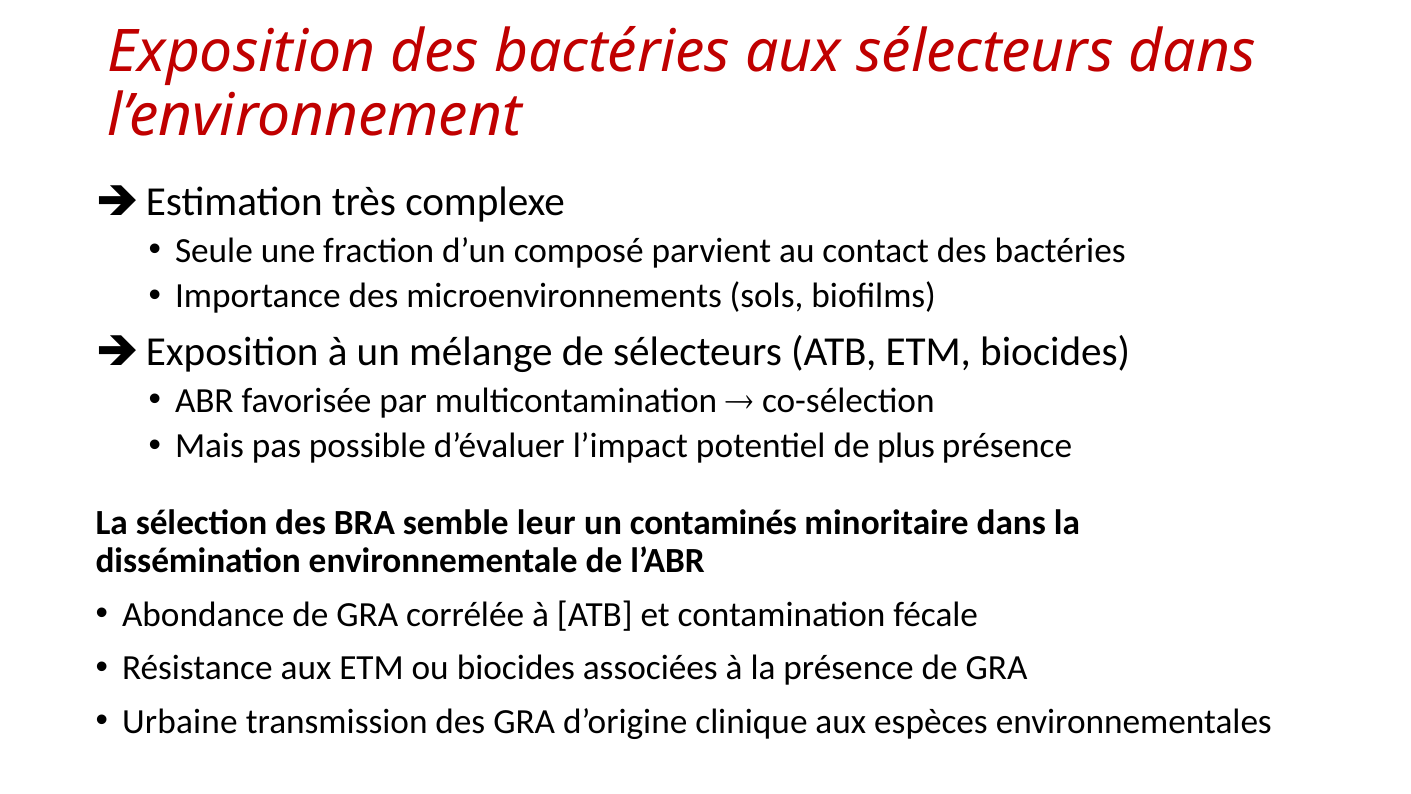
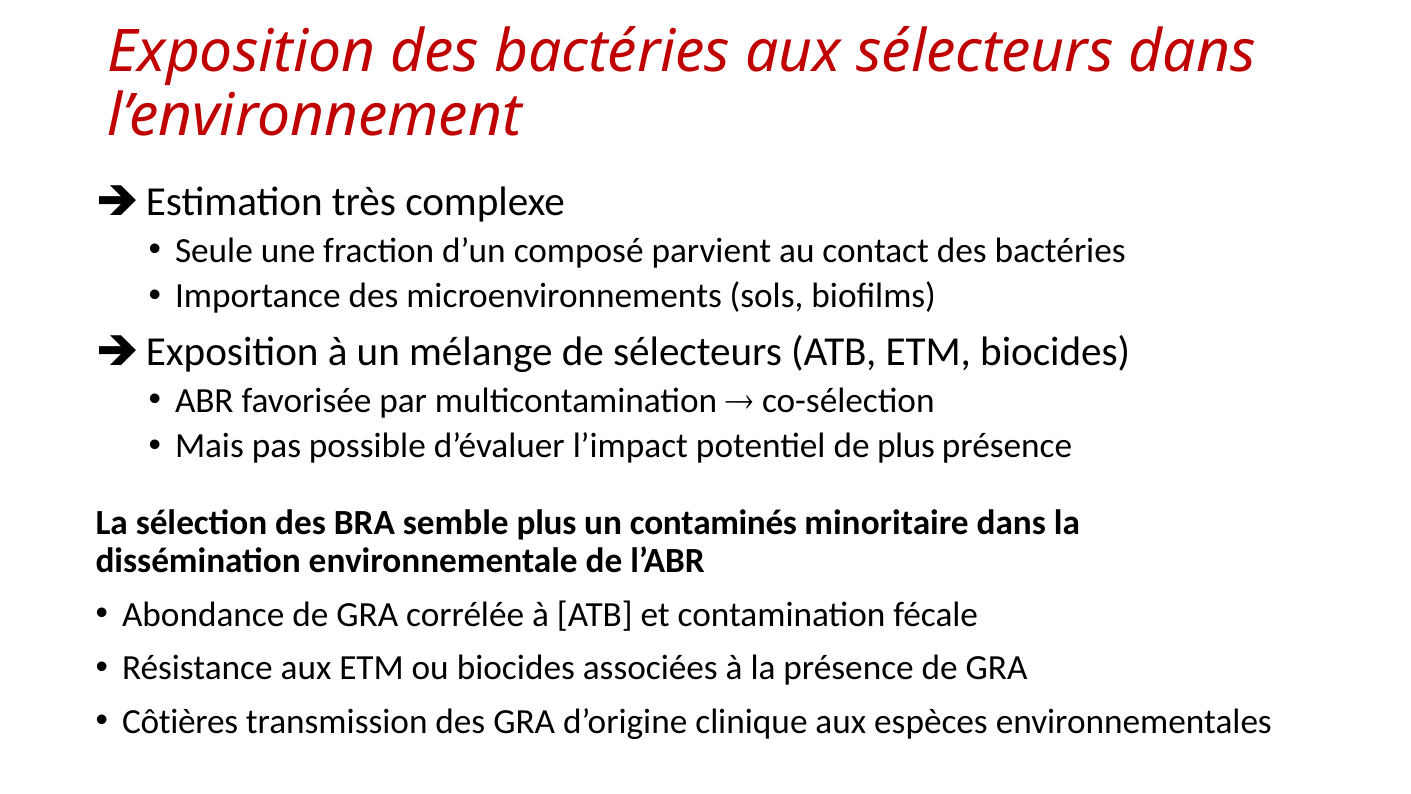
semble leur: leur -> plus
Urbaine: Urbaine -> Côtières
